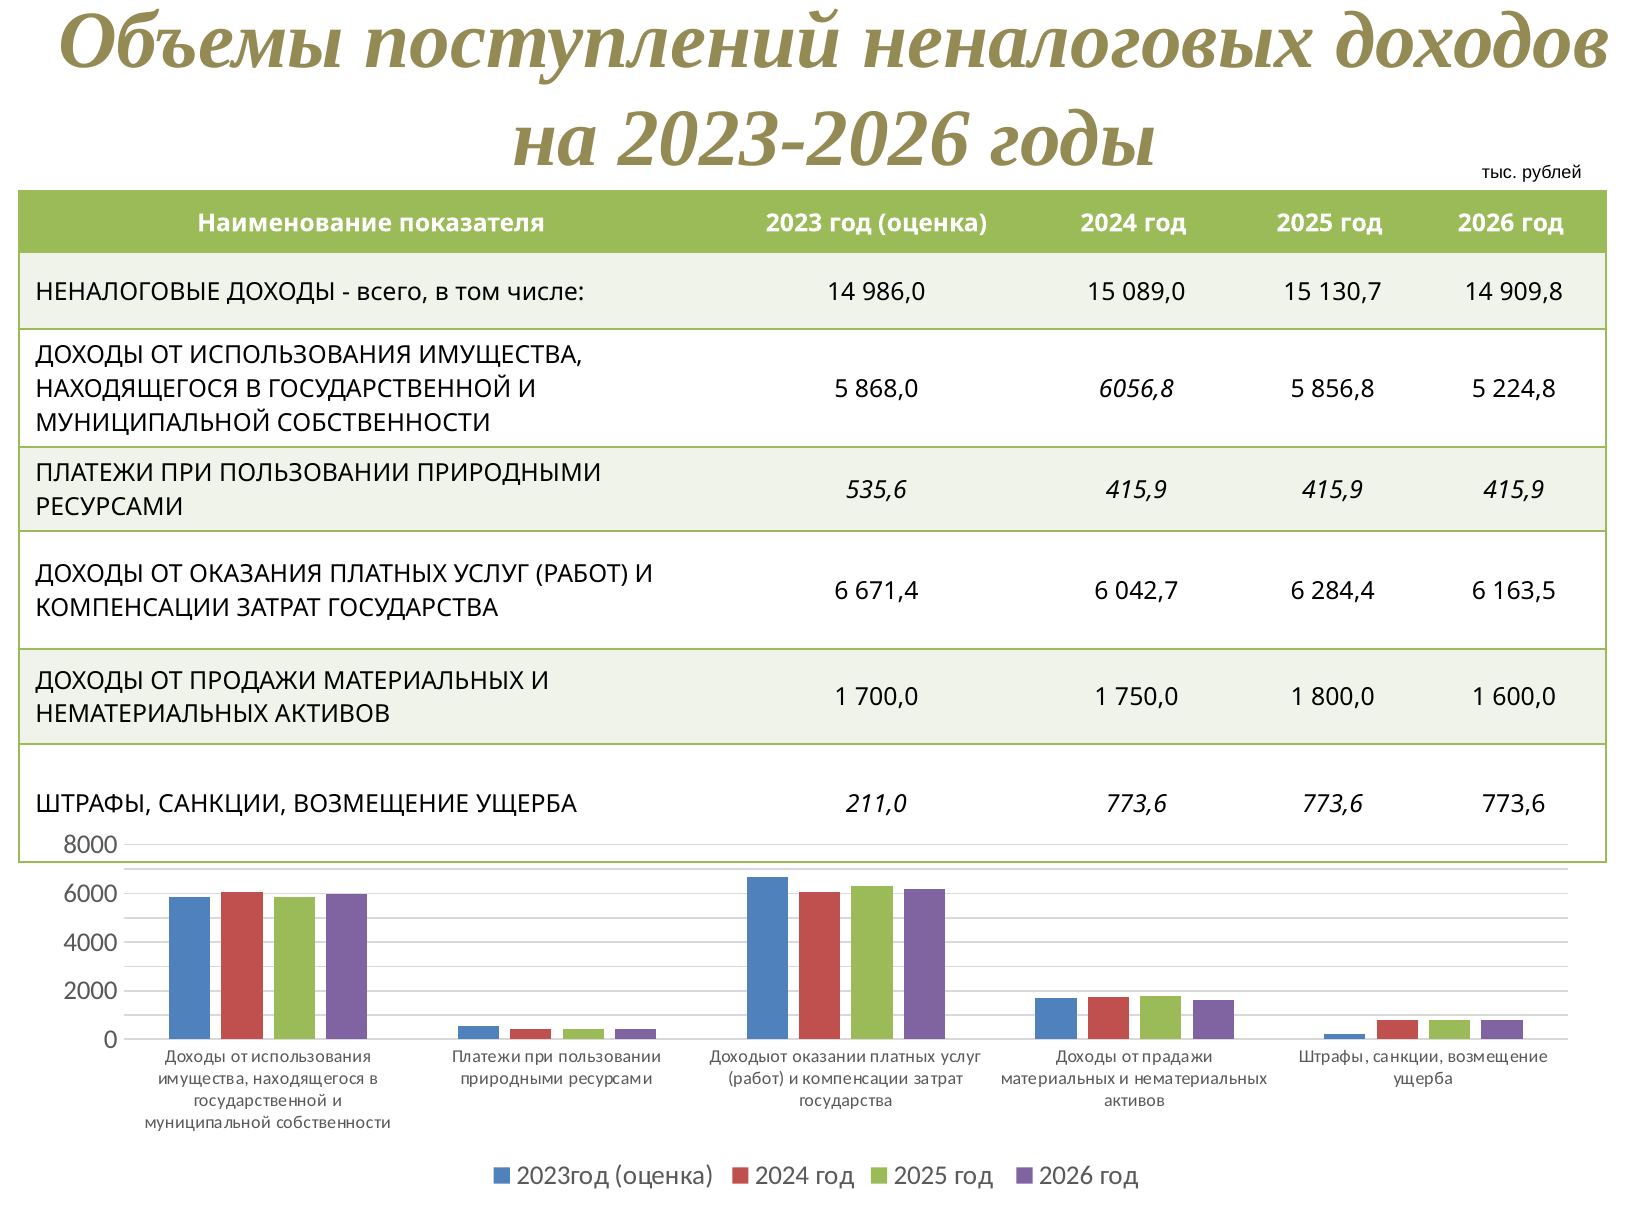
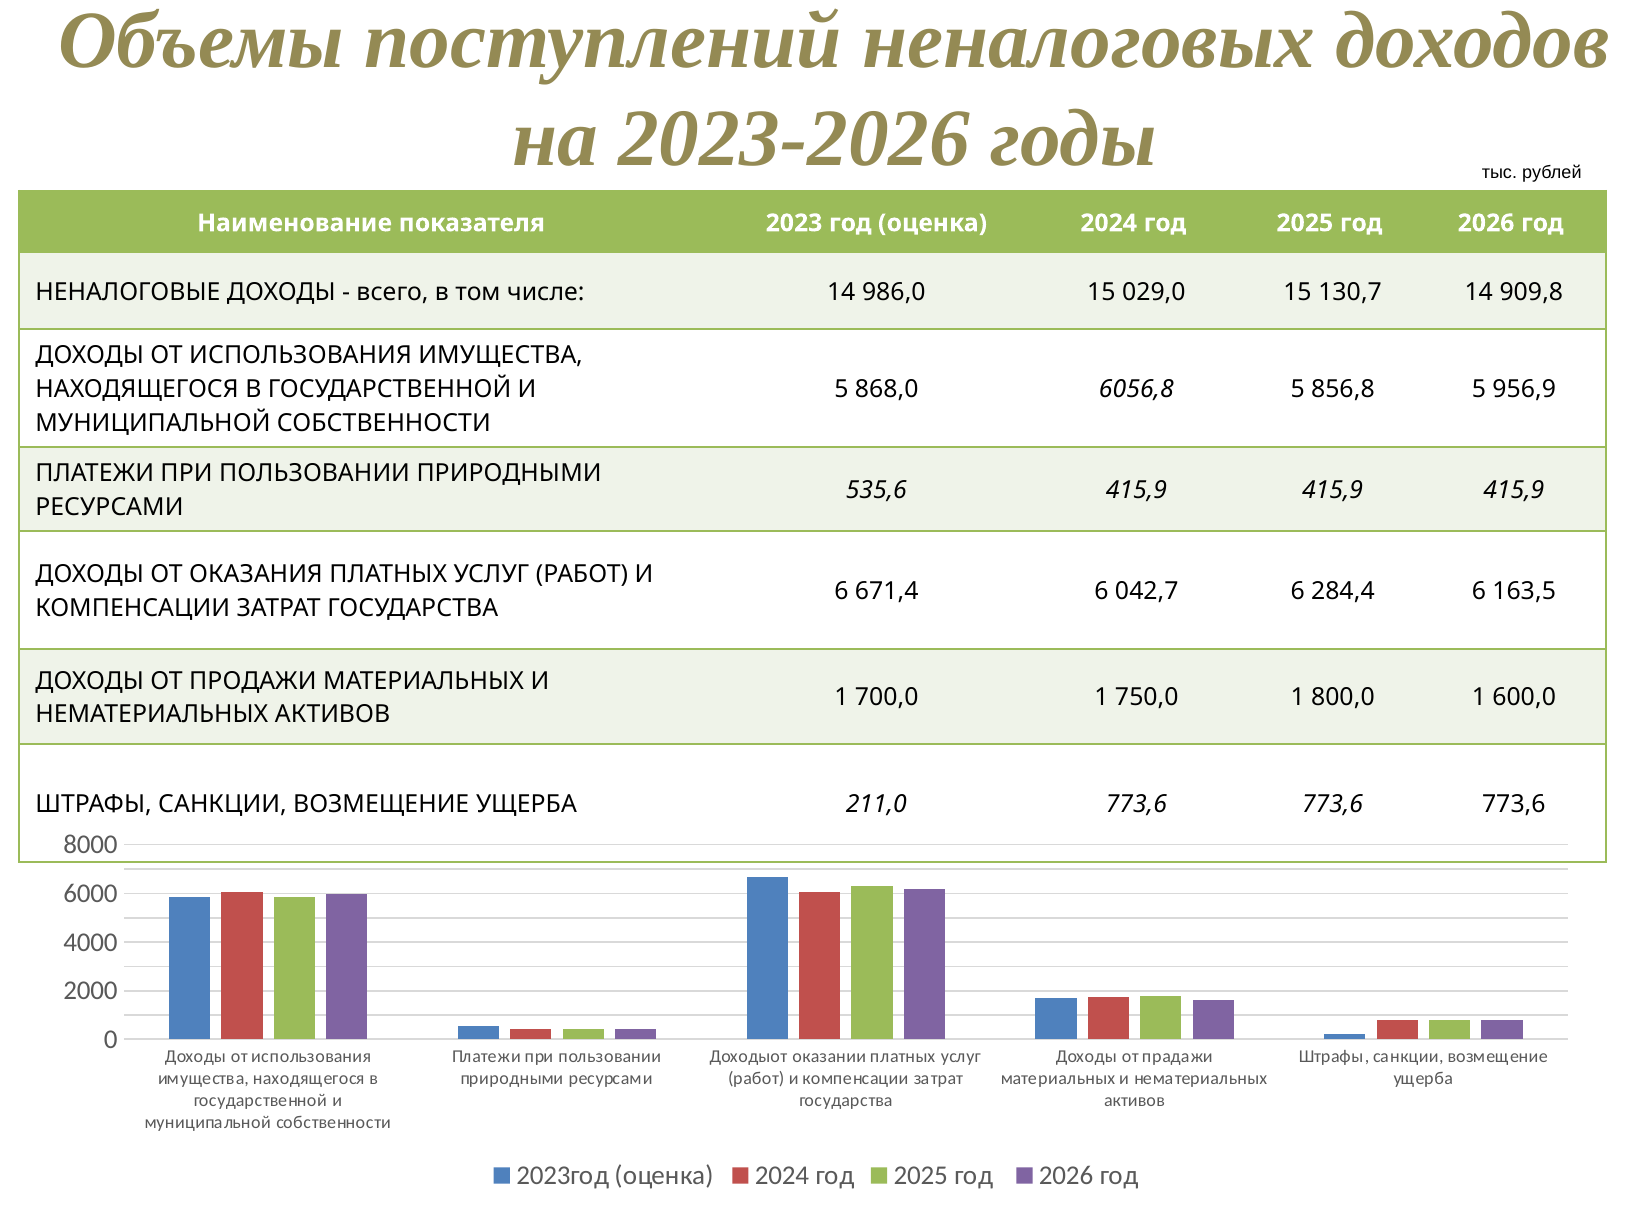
089,0: 089,0 -> 029,0
224,8: 224,8 -> 956,9
